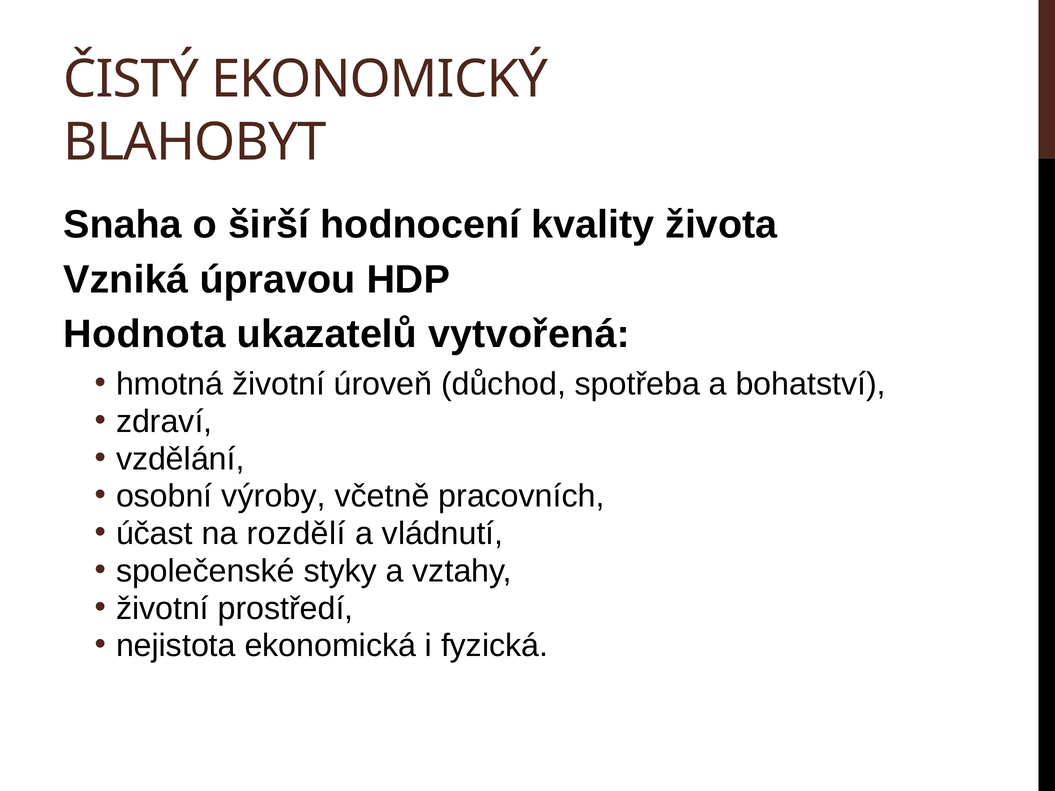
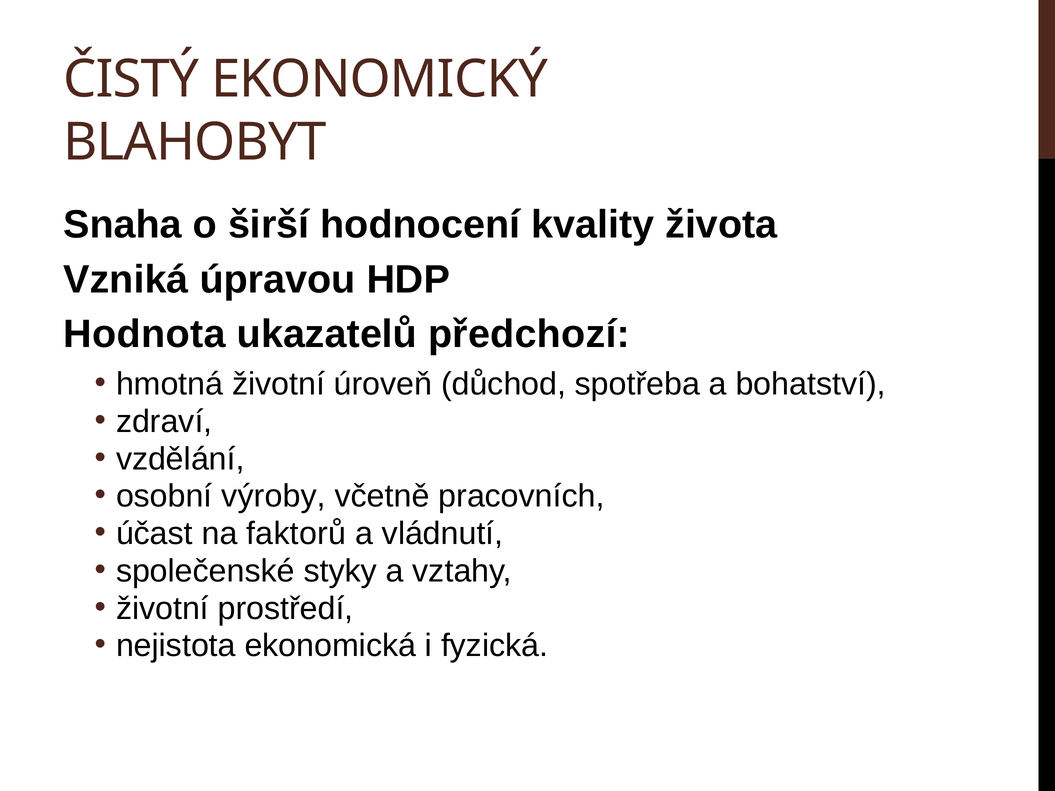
vytvořená: vytvořená -> předchozí
rozdělí: rozdělí -> faktorů
